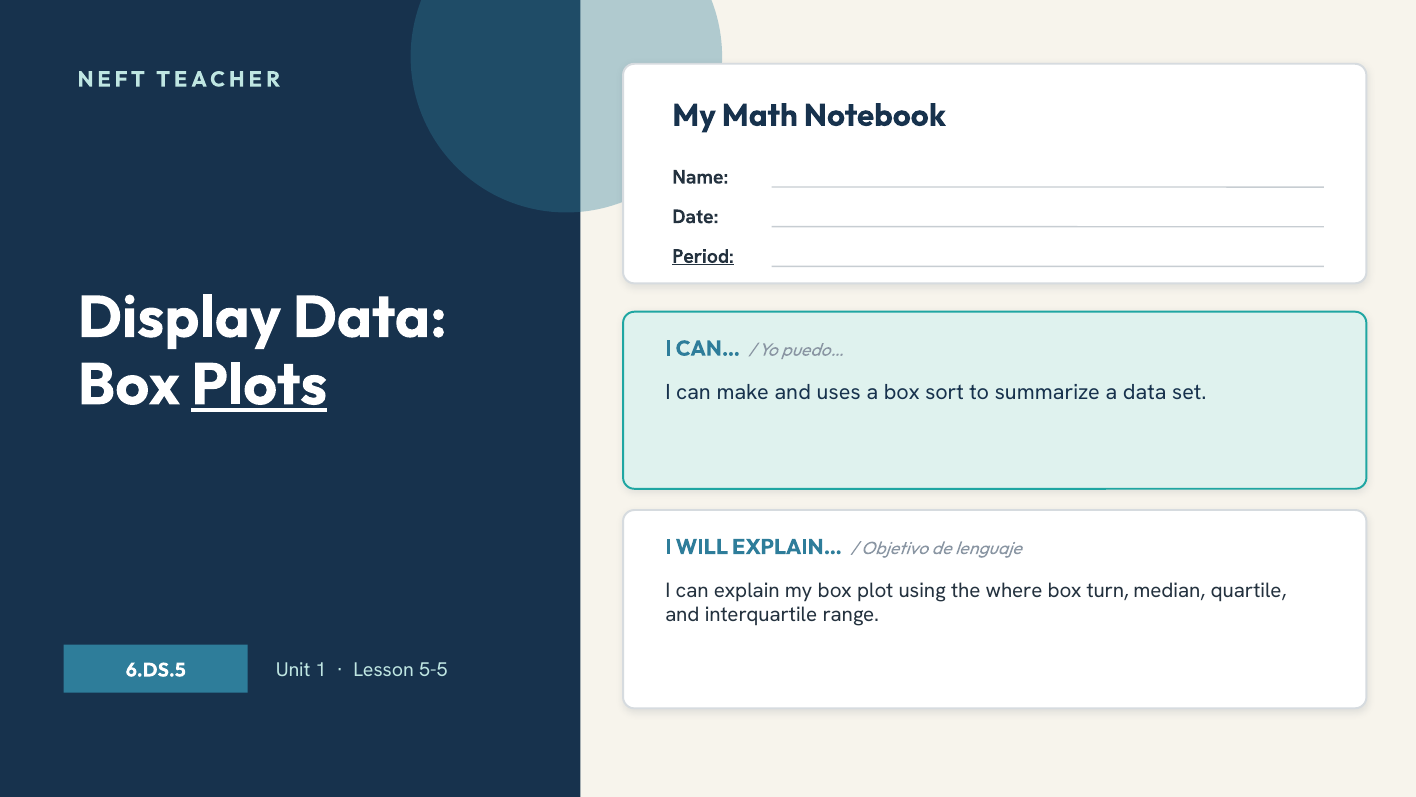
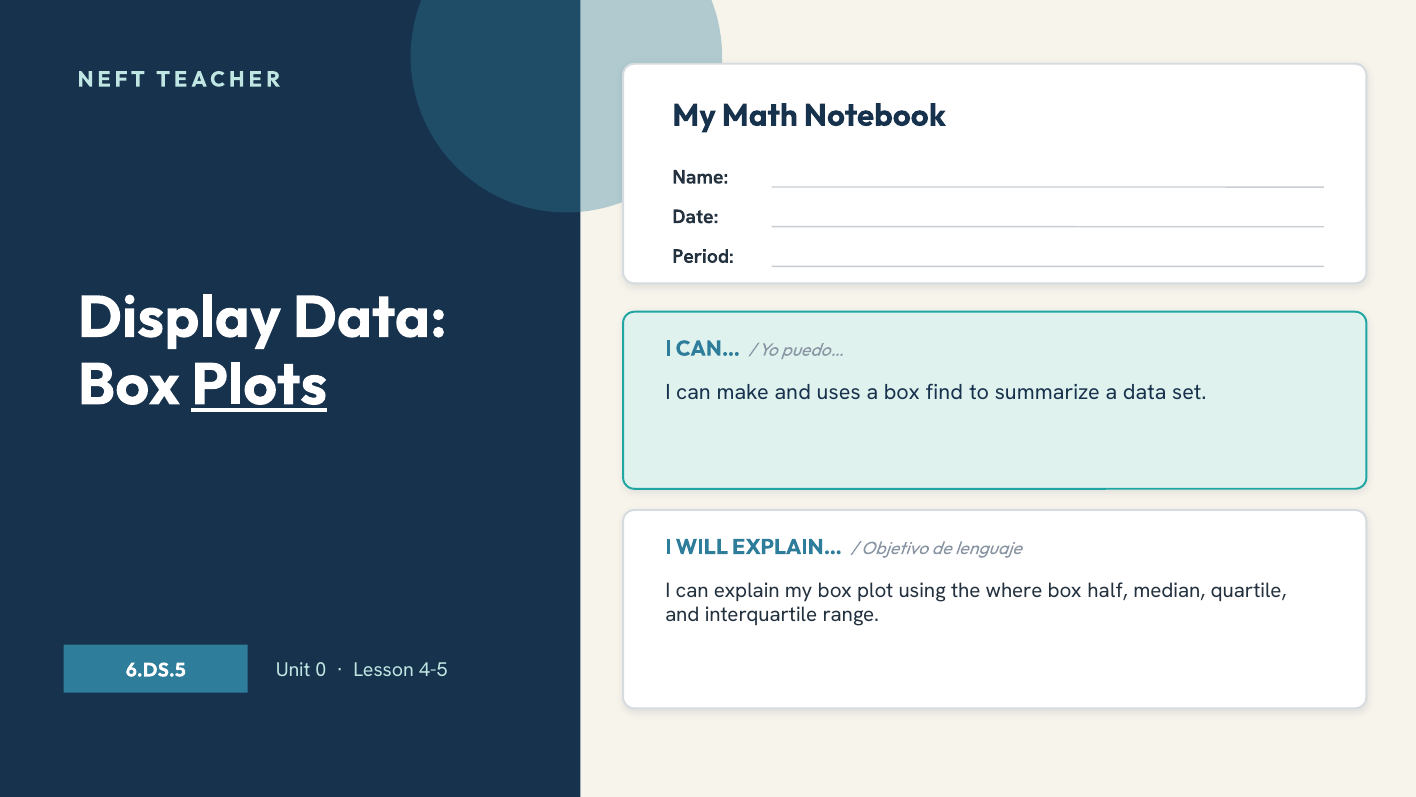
Period underline: present -> none
sort: sort -> find
turn: turn -> half
1: 1 -> 0
5-5: 5-5 -> 4-5
